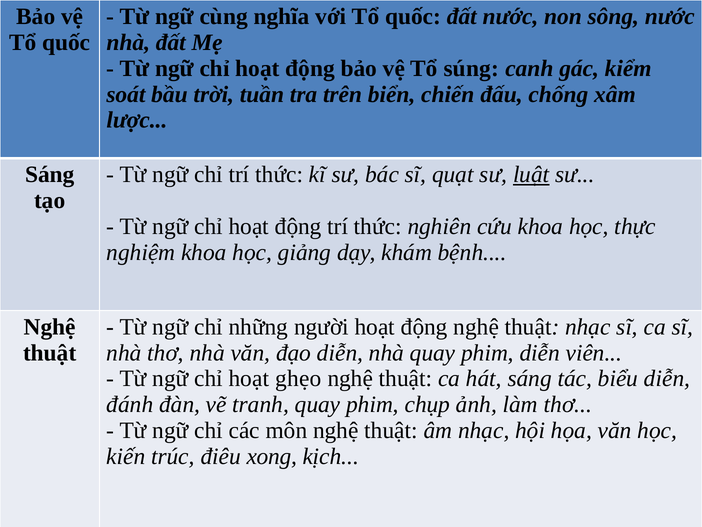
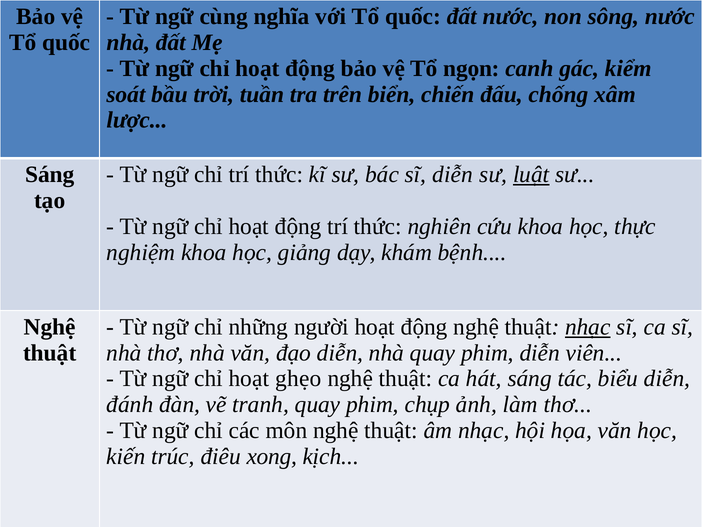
súng: súng -> ngọn
sĩ quạt: quạt -> diễn
nhạc at (588, 327) underline: none -> present
